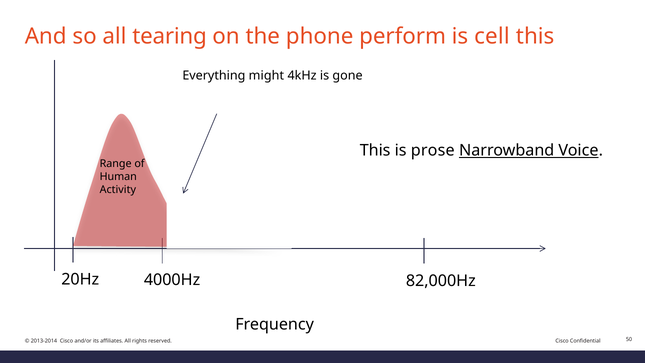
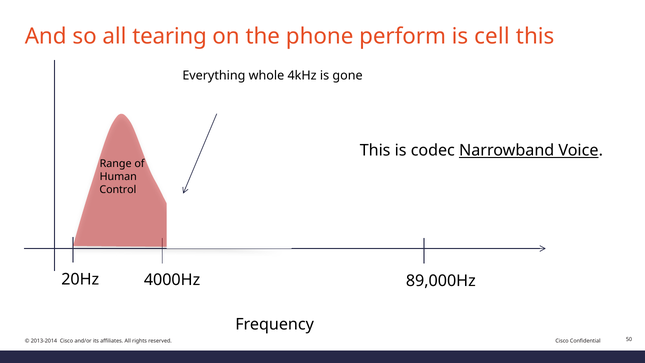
might: might -> whole
prose: prose -> codec
Activity: Activity -> Control
82,000Hz: 82,000Hz -> 89,000Hz
